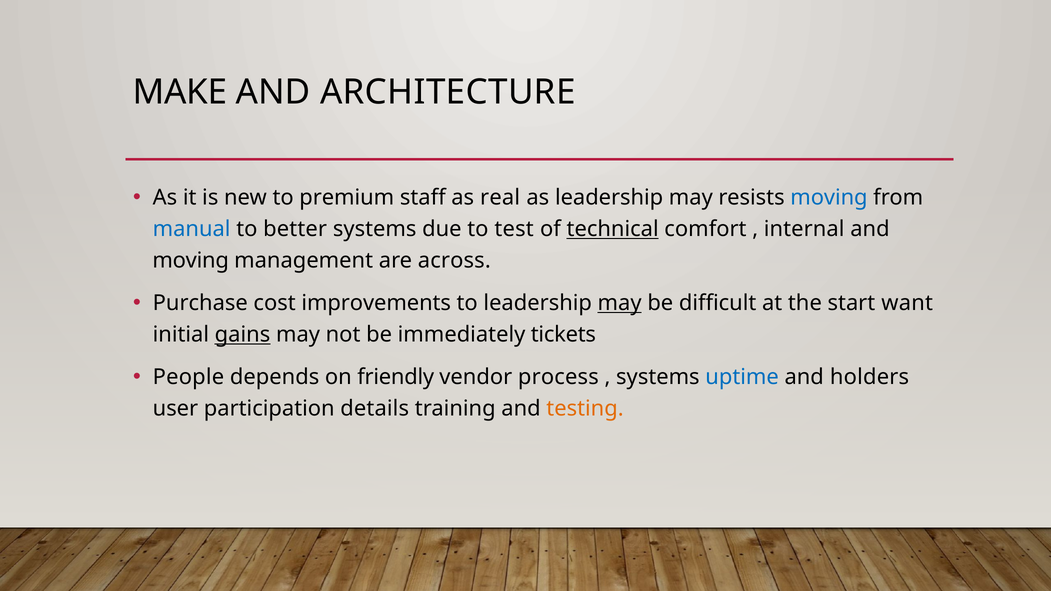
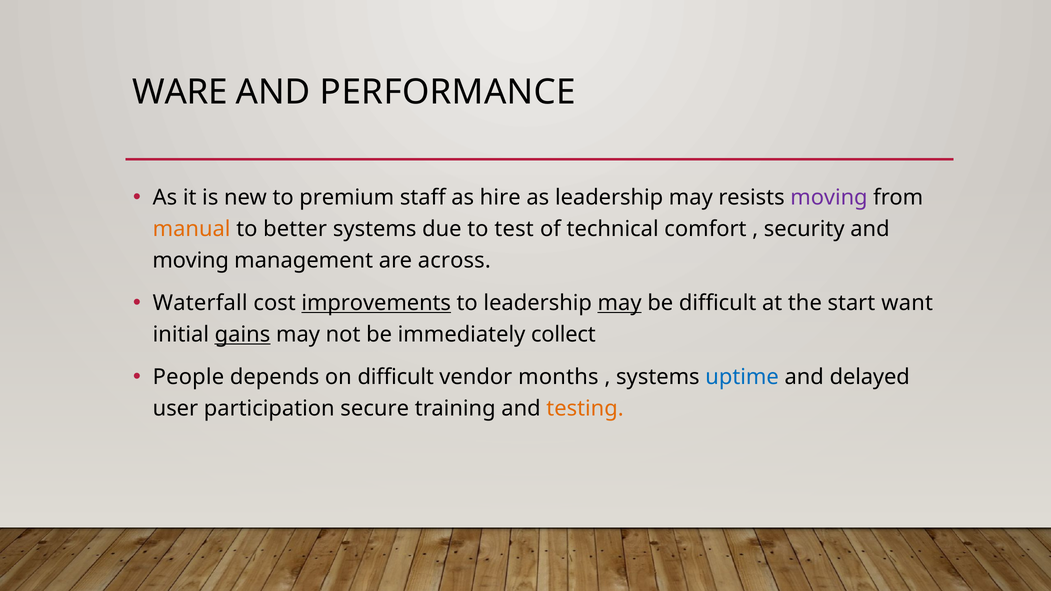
MAKE: MAKE -> WARE
ARCHITECTURE: ARCHITECTURE -> PERFORMANCE
real: real -> hire
moving at (829, 198) colour: blue -> purple
manual colour: blue -> orange
technical underline: present -> none
internal: internal -> security
Purchase: Purchase -> Waterfall
improvements underline: none -> present
tickets: tickets -> collect
on friendly: friendly -> difficult
process: process -> months
holders: holders -> delayed
details: details -> secure
